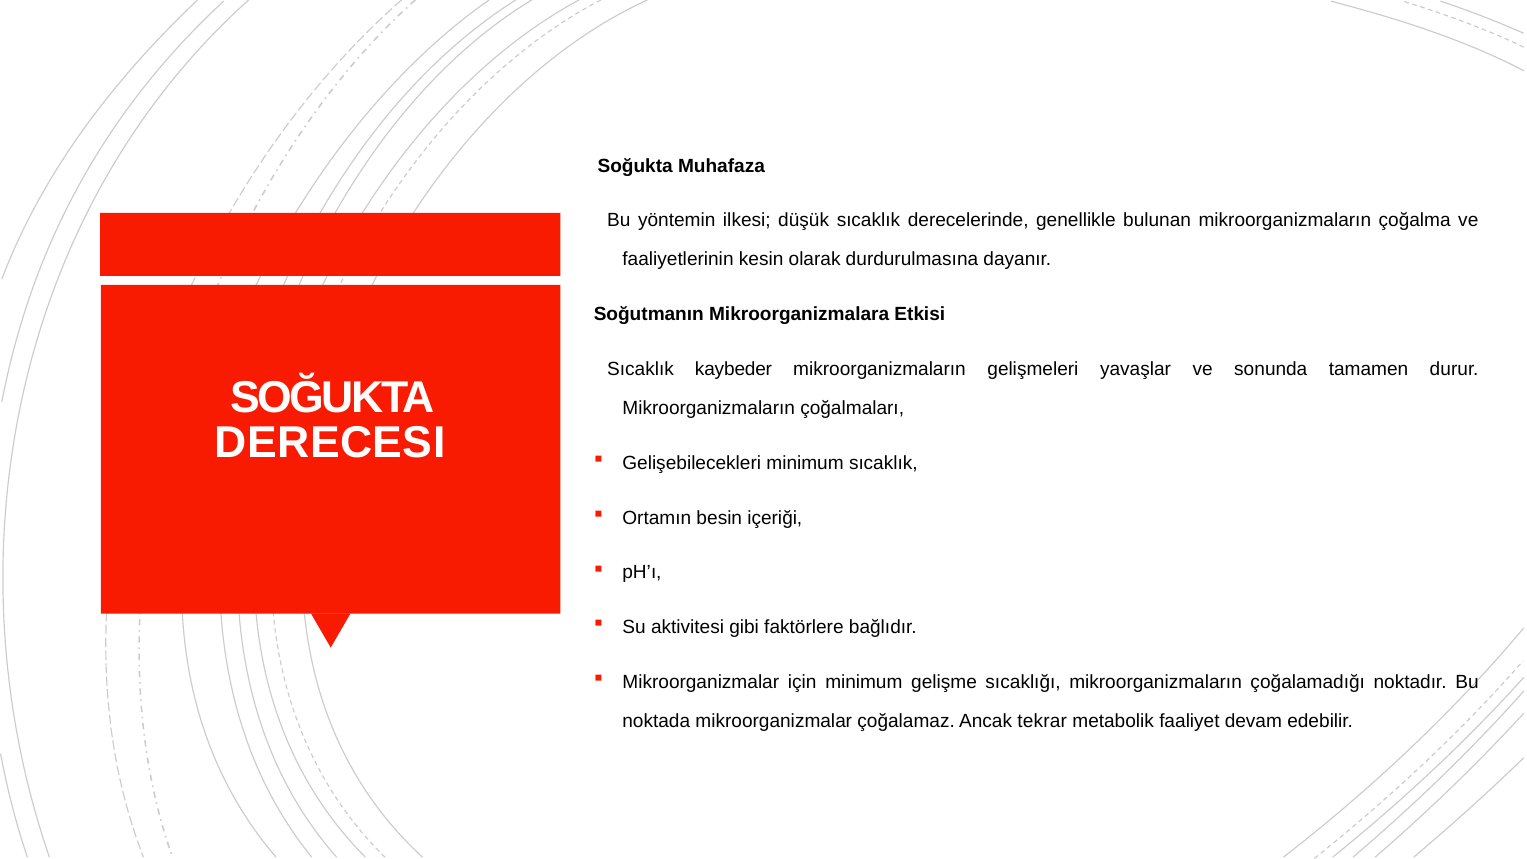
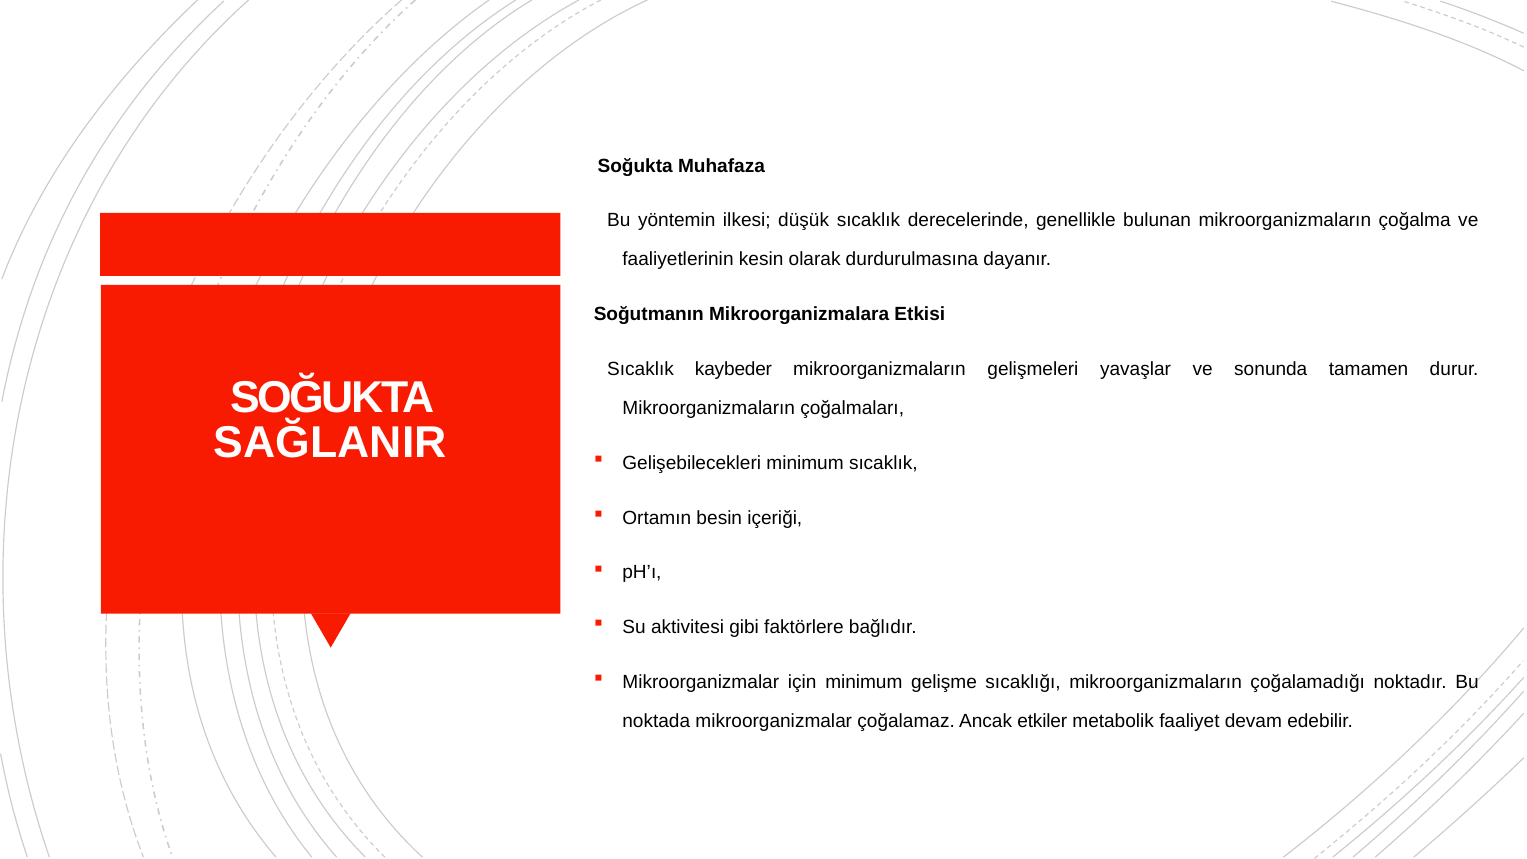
DERECESI: DERECESI -> SAĞLANIR
tekrar: tekrar -> etkiler
